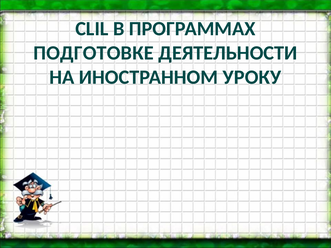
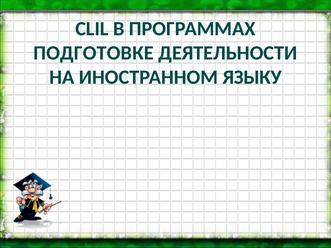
УРОКУ: УРОКУ -> ЯЗЫКУ
